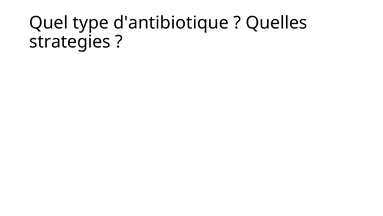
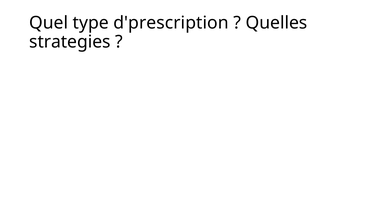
d'antibiotique: d'antibiotique -> d'prescription
